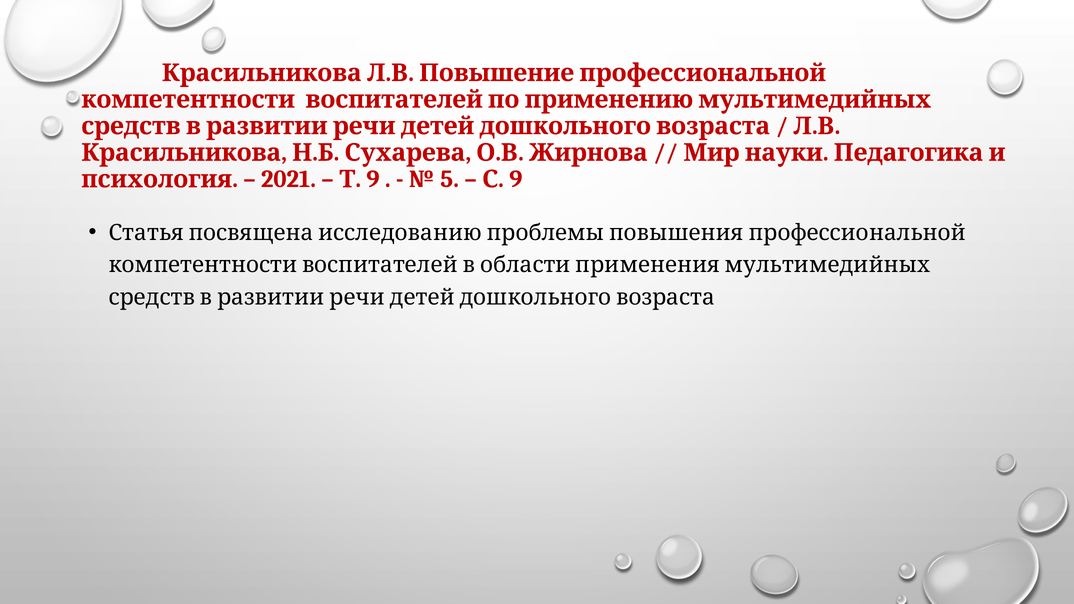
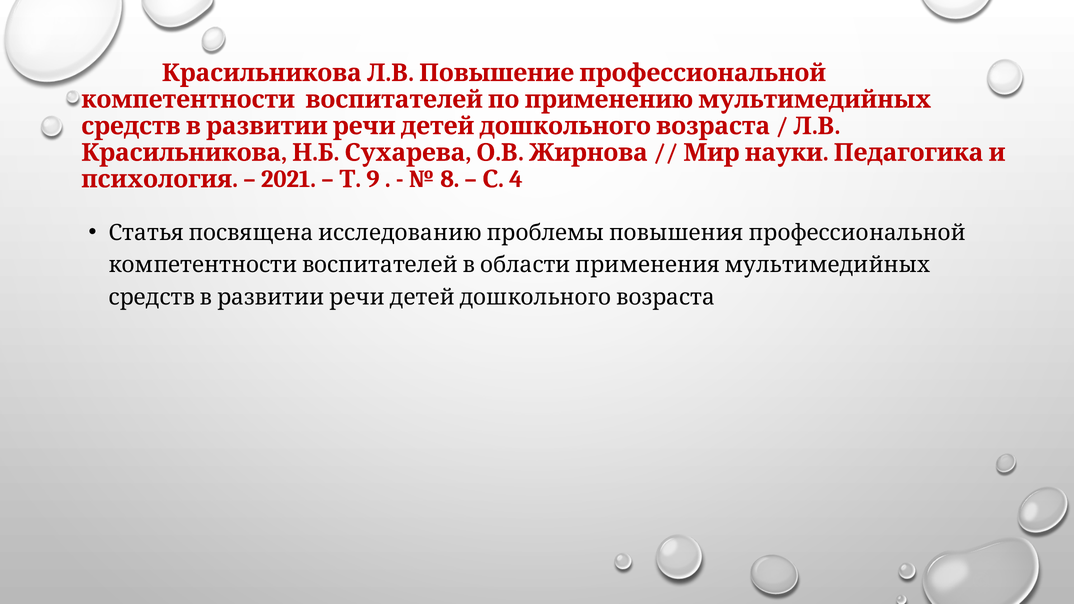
5: 5 -> 8
9 at (516, 179): 9 -> 4
